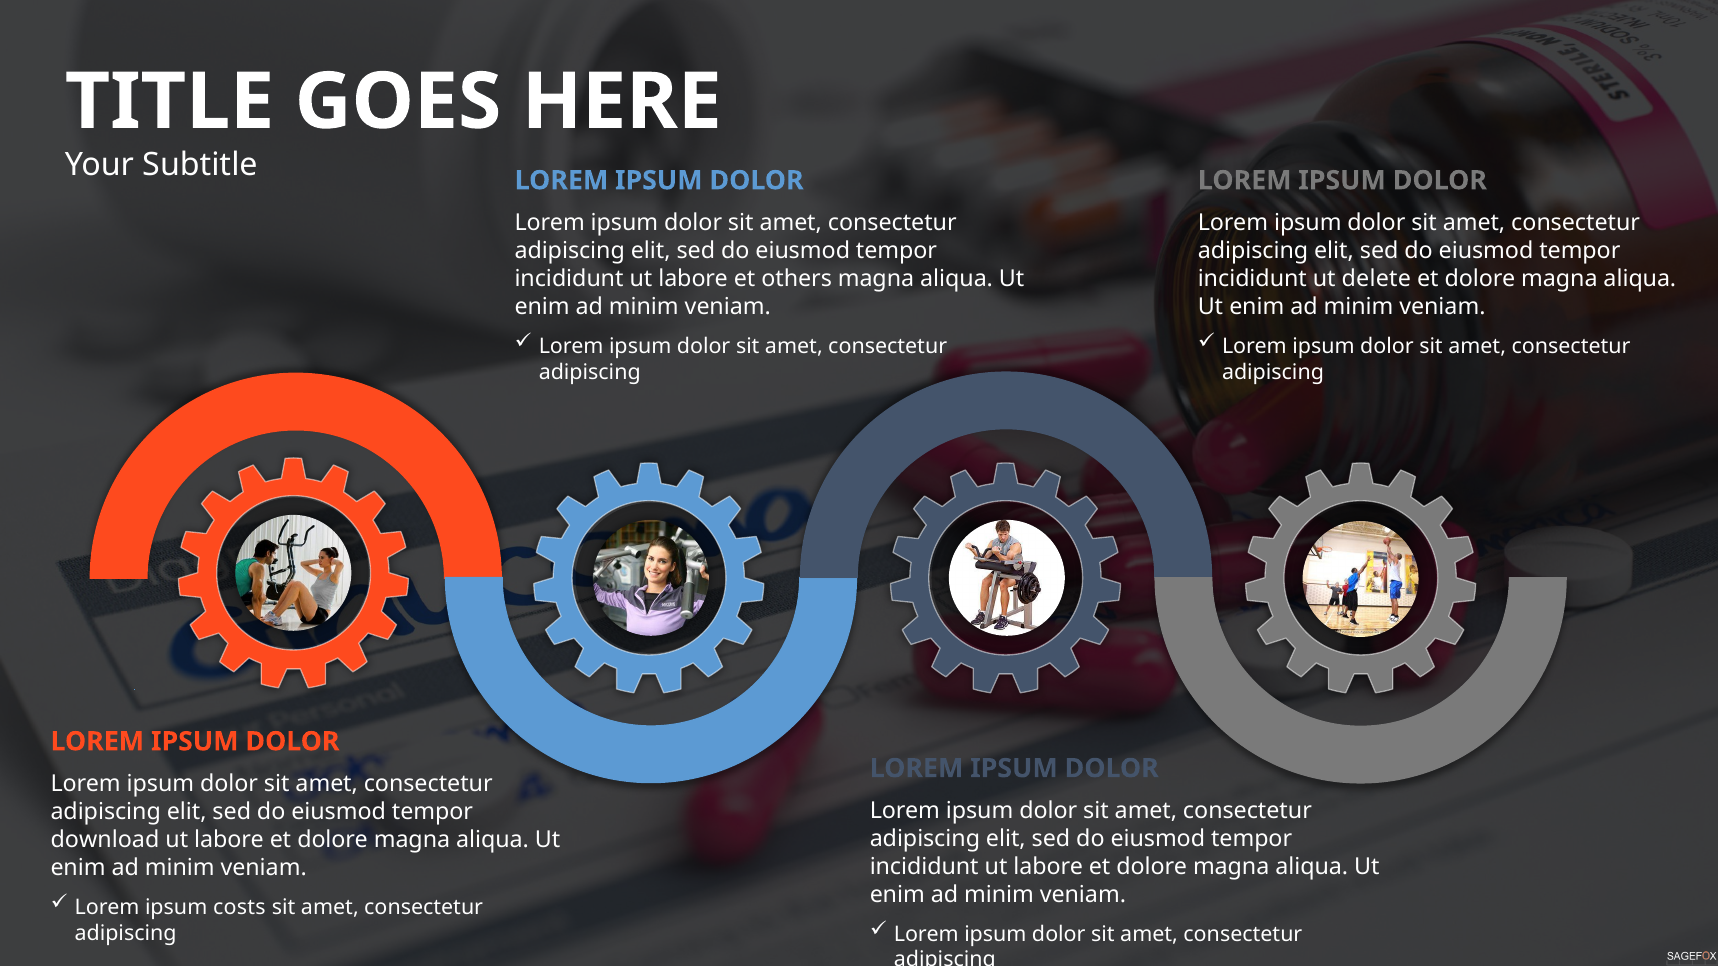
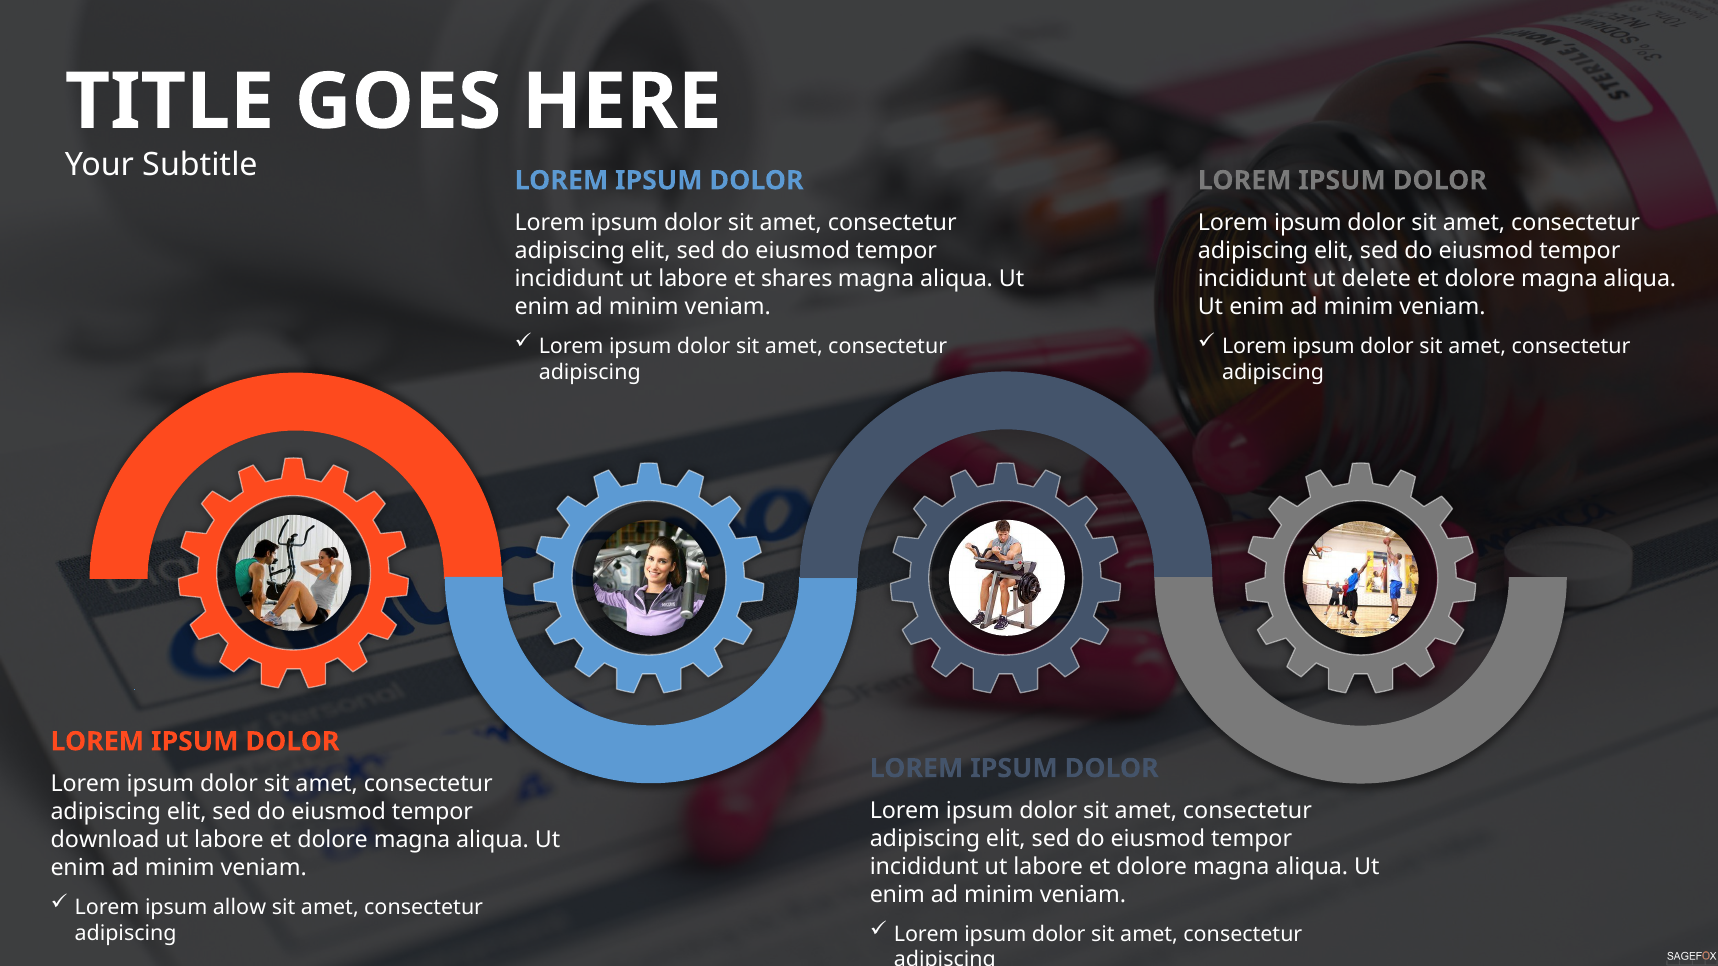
others: others -> shares
costs: costs -> allow
